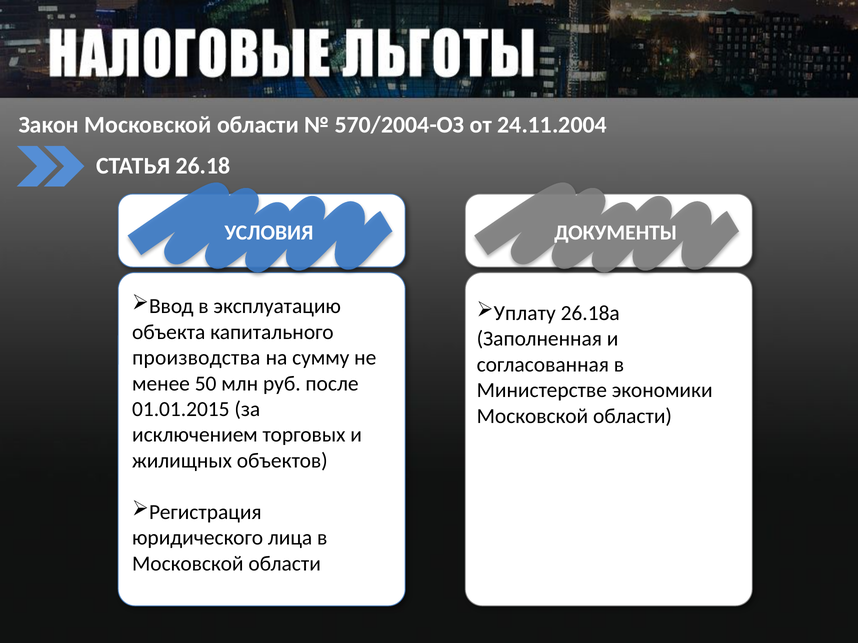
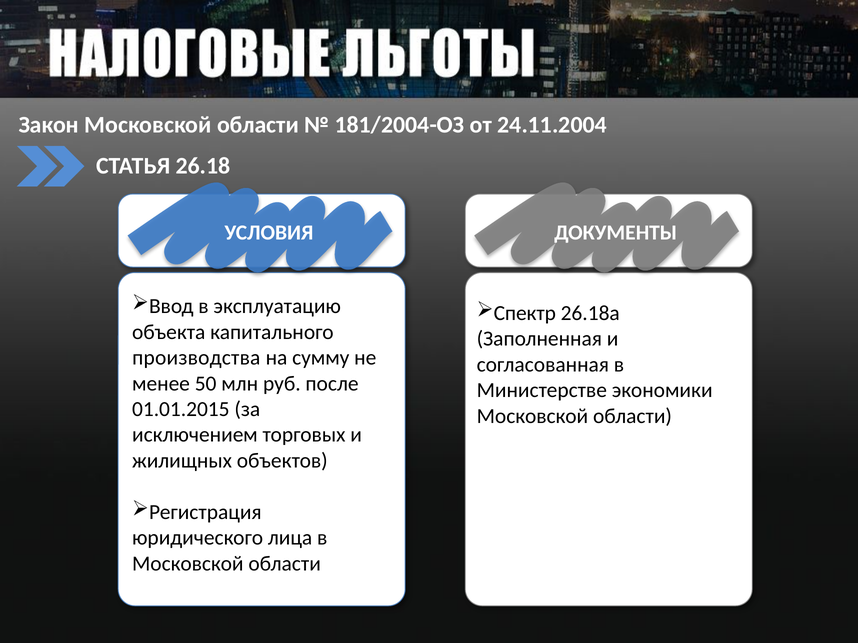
570/2004-ОЗ: 570/2004-ОЗ -> 181/2004-ОЗ
Уплату: Уплату -> Спектр
